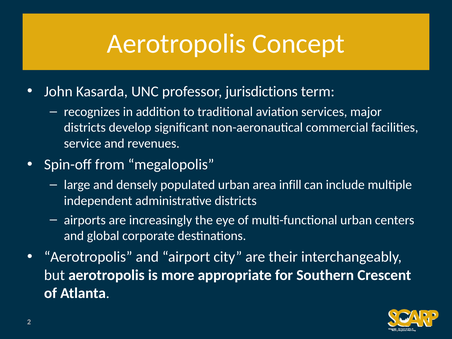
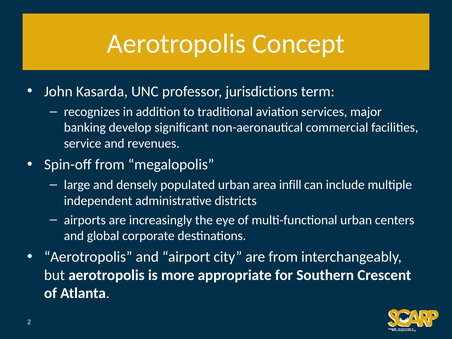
districts at (85, 128): districts -> banking
are their: their -> from
